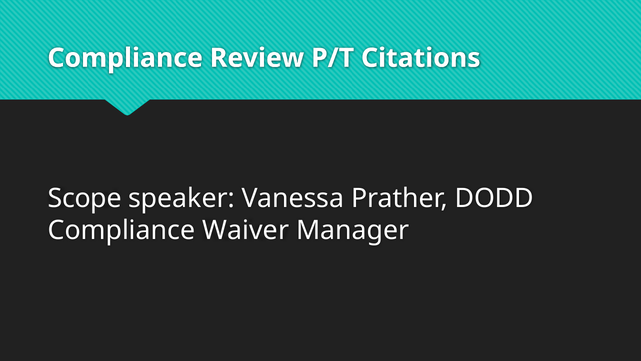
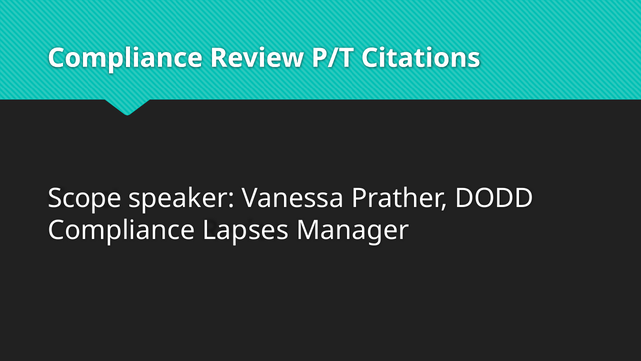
Waiver: Waiver -> Lapses
